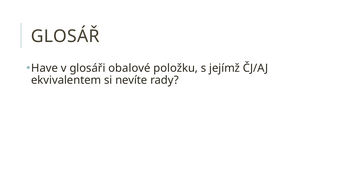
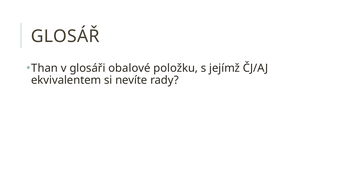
Have: Have -> Than
